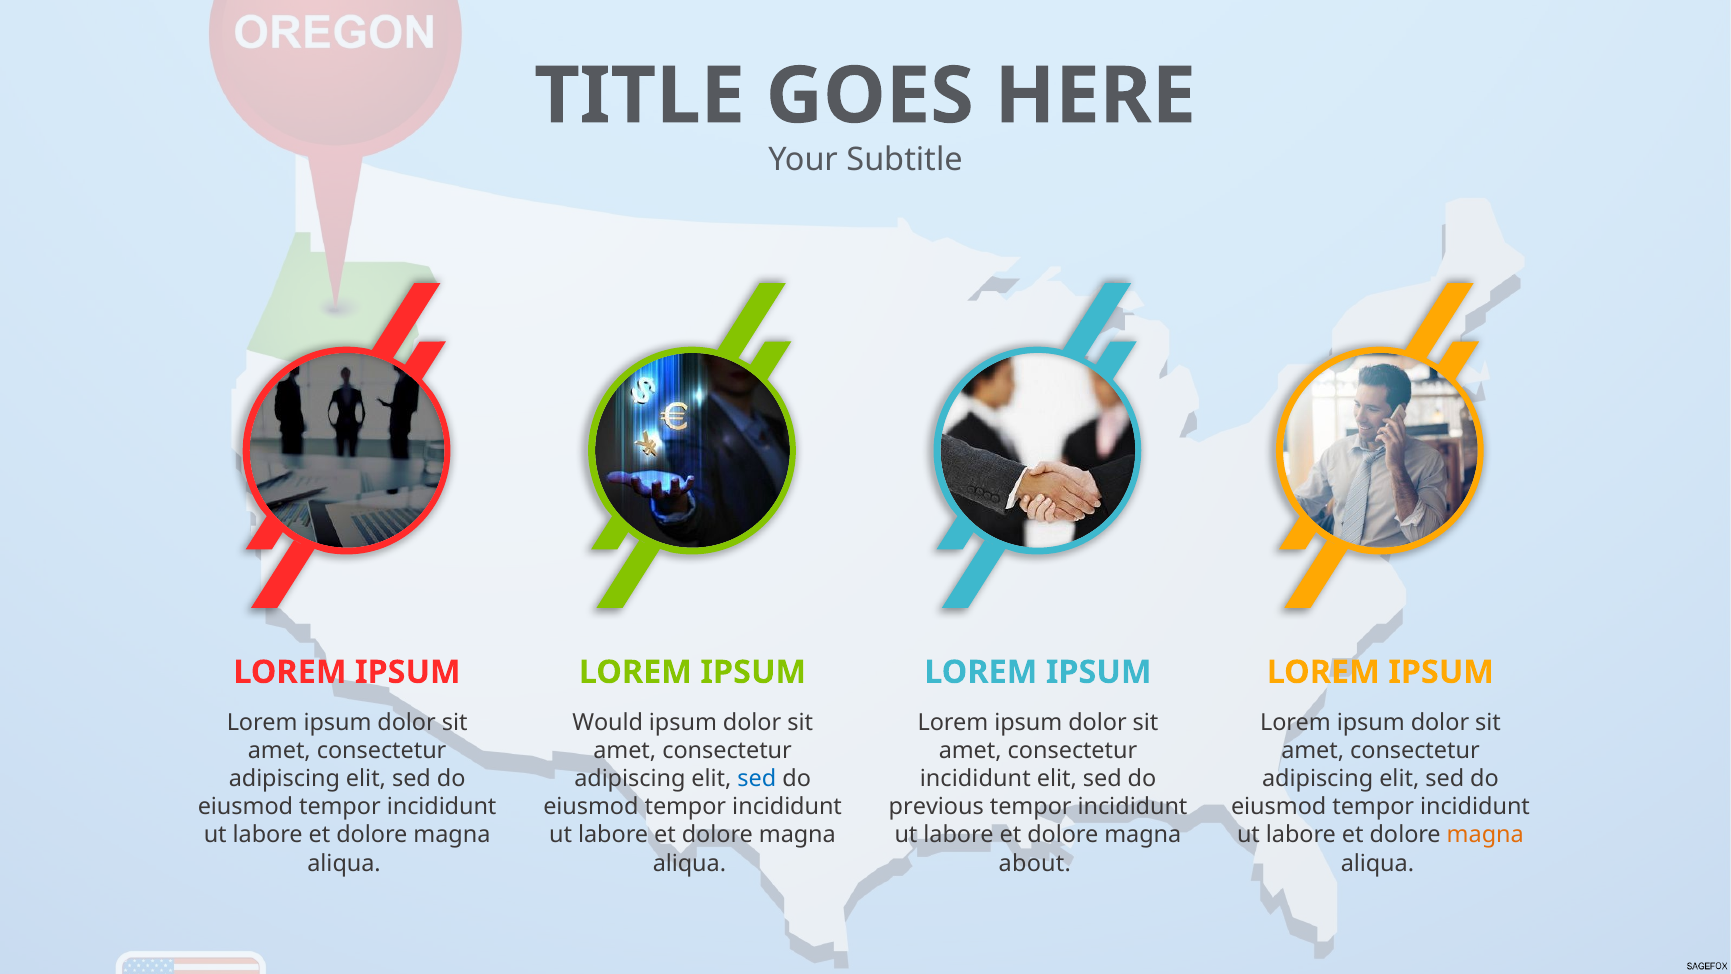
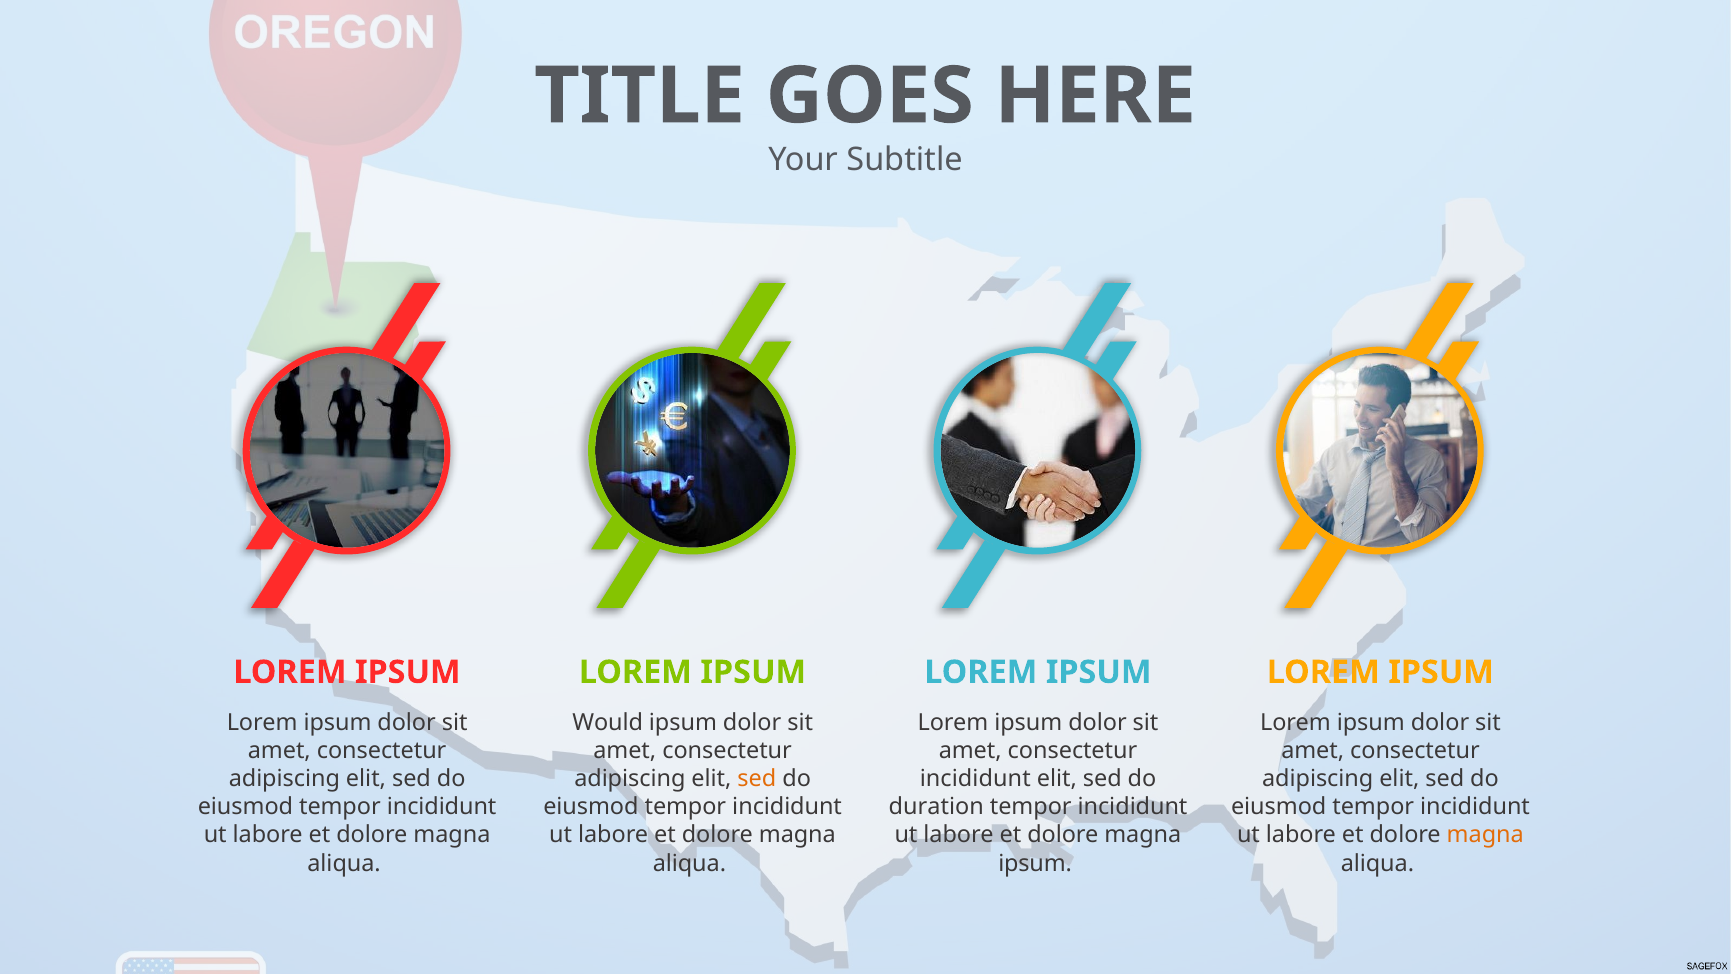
sed at (757, 779) colour: blue -> orange
previous: previous -> duration
about at (1035, 863): about -> ipsum
